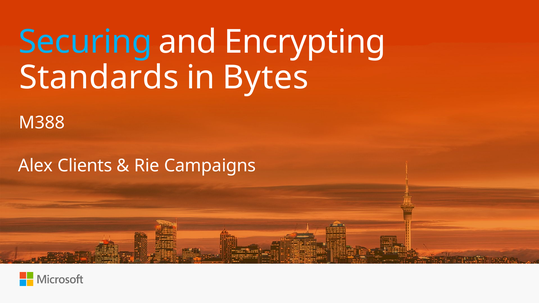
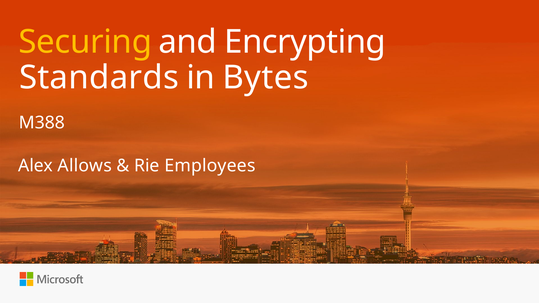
Securing colour: light blue -> yellow
Clients: Clients -> Allows
Campaigns: Campaigns -> Employees
